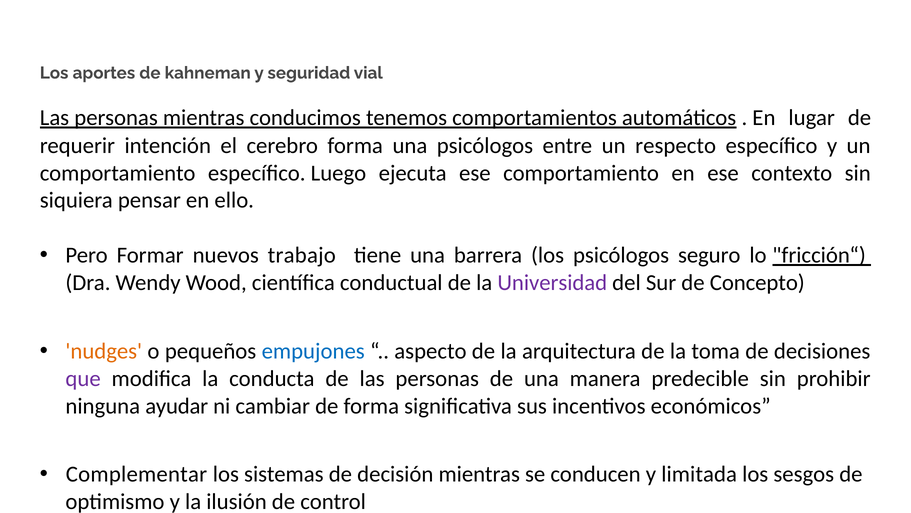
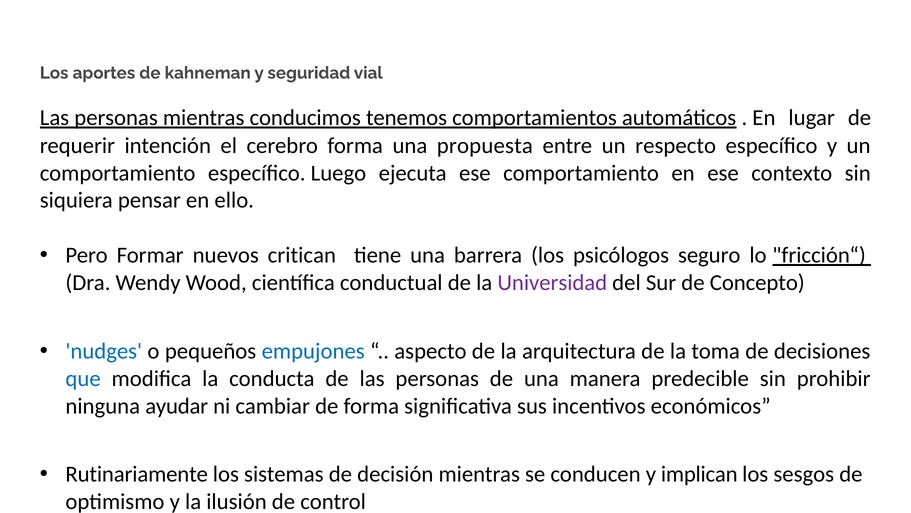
una psicólogos: psicólogos -> propuesta
trabajo: trabajo -> critican
nudges colour: orange -> blue
que colour: purple -> blue
Complementar: Complementar -> Rutinariamente
limitada: limitada -> implican
